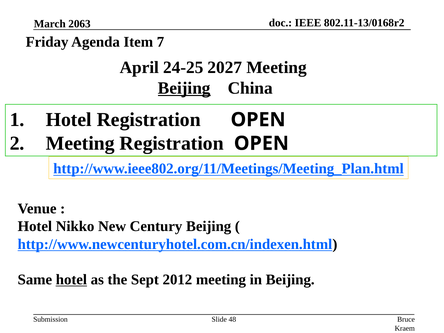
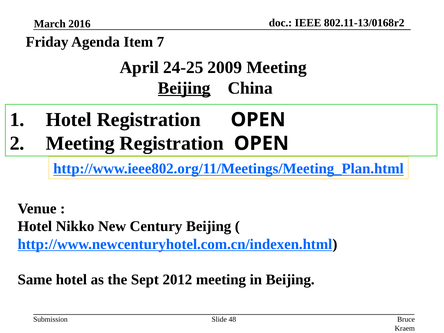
2063: 2063 -> 2016
2027: 2027 -> 2009
hotel at (71, 280) underline: present -> none
